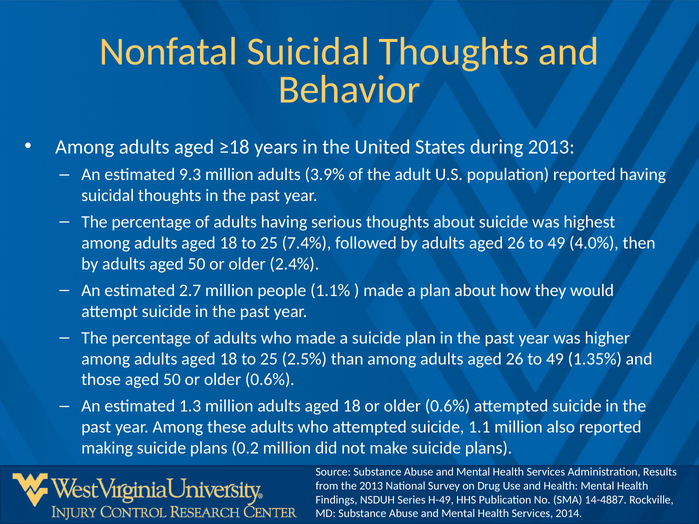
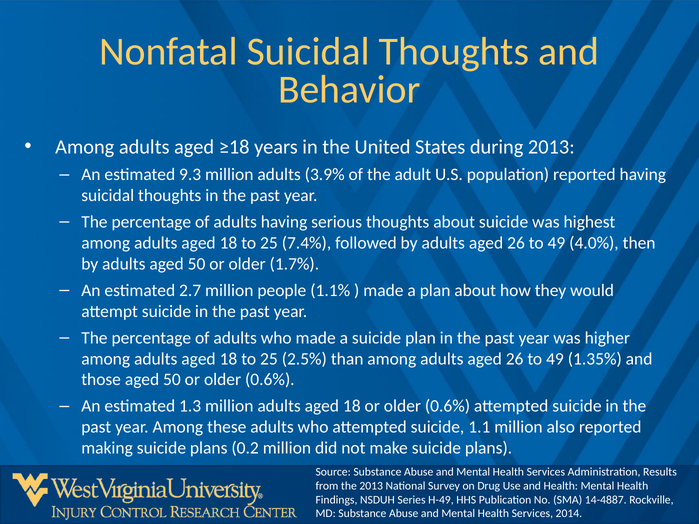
2.4%: 2.4% -> 1.7%
